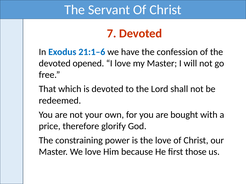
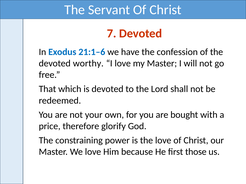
opened: opened -> worthy
